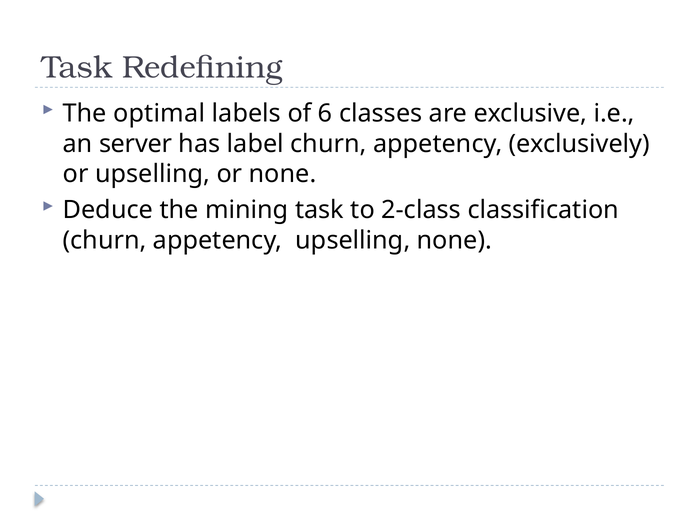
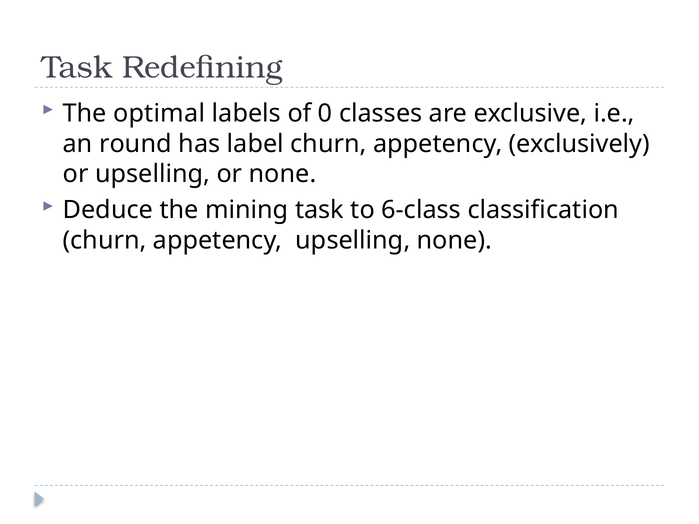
6: 6 -> 0
server: server -> round
2-class: 2-class -> 6-class
